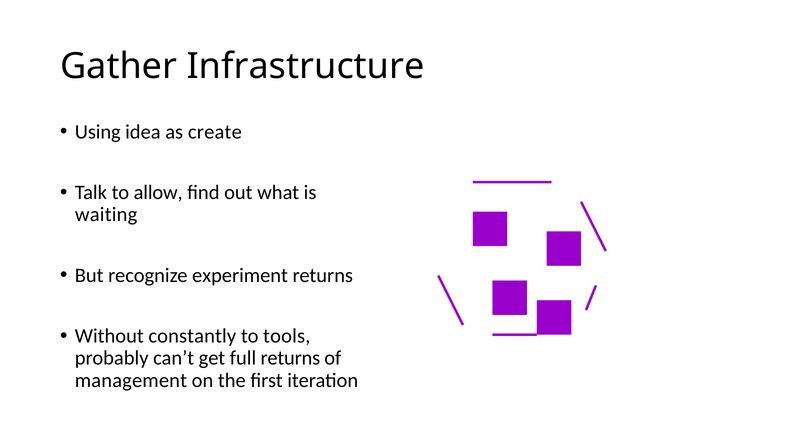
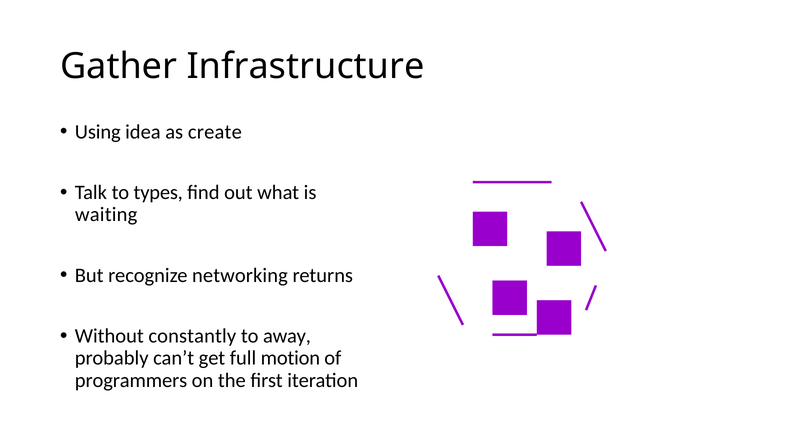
allow: allow -> types
experiment: experiment -> networking
tools: tools -> away
full returns: returns -> motion
management: management -> programmers
